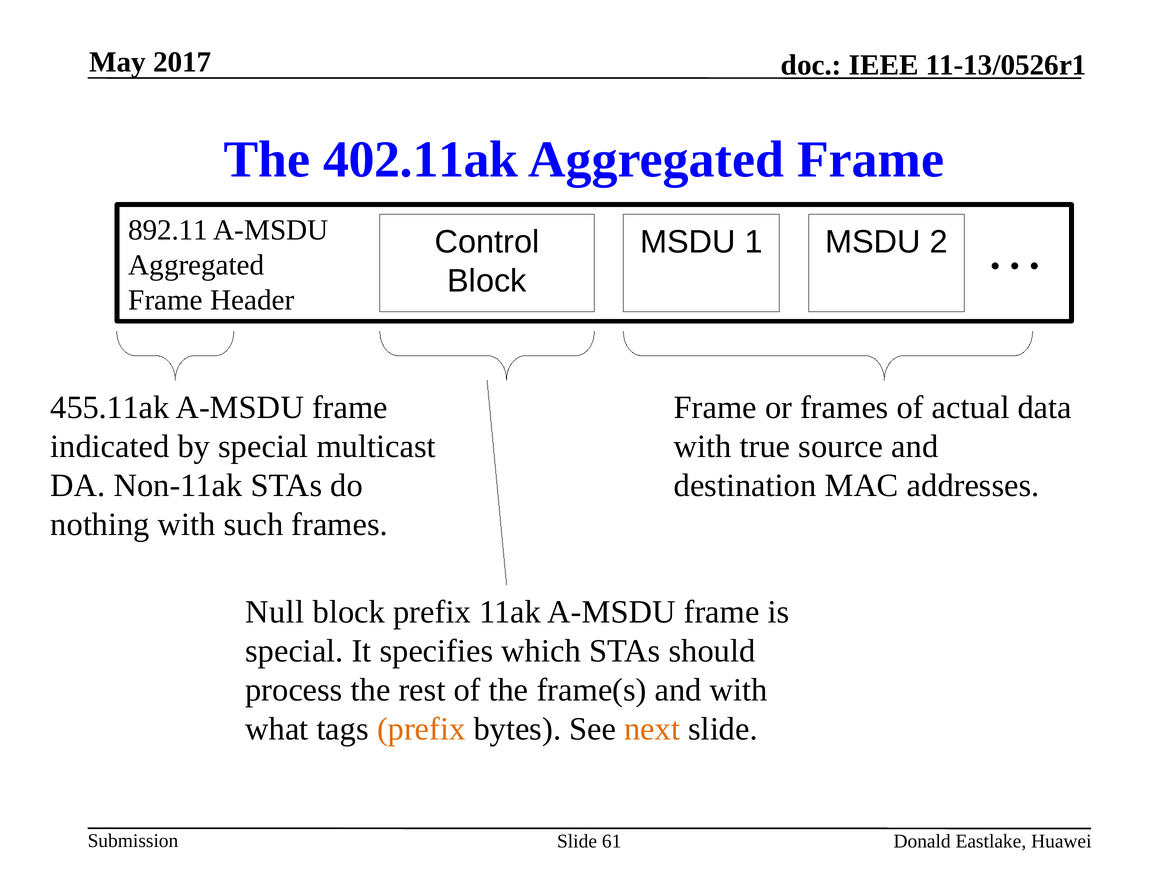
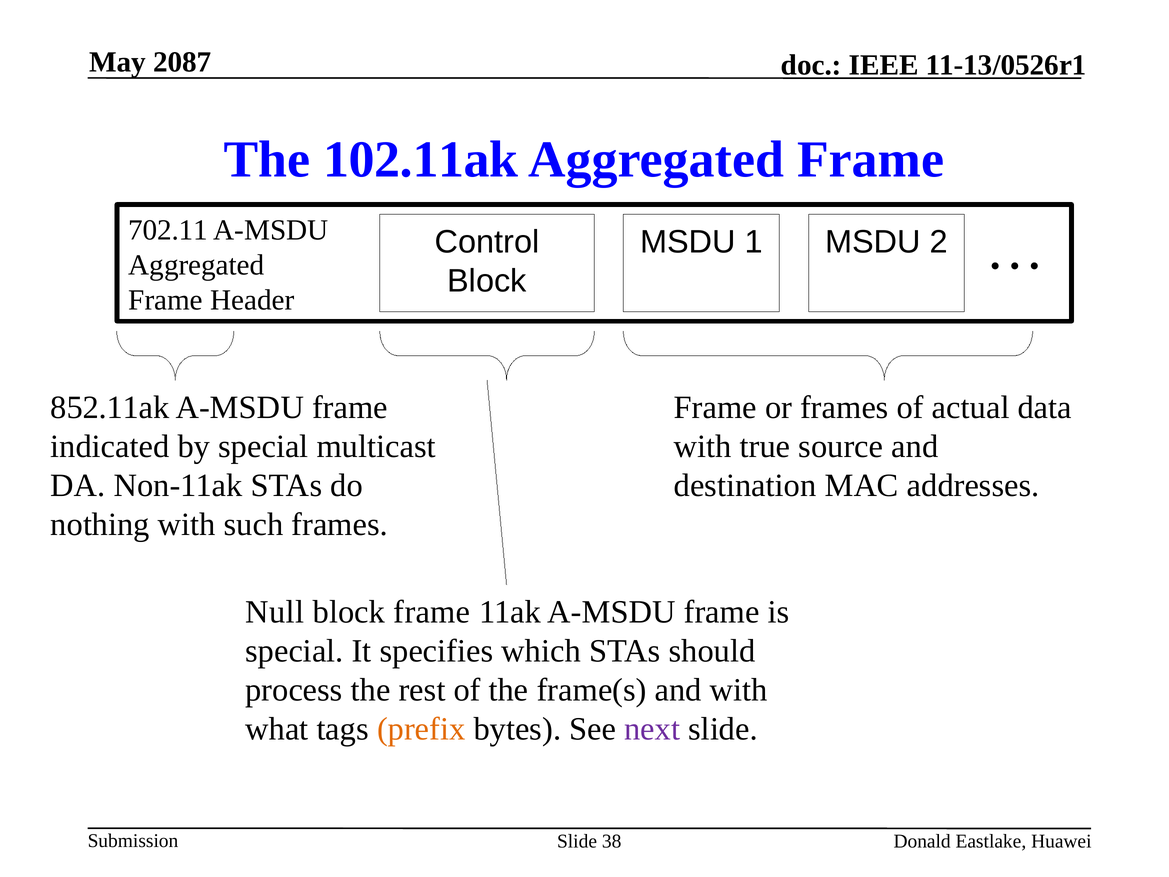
2017: 2017 -> 2087
402.11ak: 402.11ak -> 102.11ak
892.11: 892.11 -> 702.11
455.11ak: 455.11ak -> 852.11ak
block prefix: prefix -> frame
next colour: orange -> purple
61: 61 -> 38
